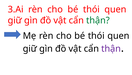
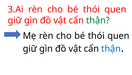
thận at (111, 48) colour: purple -> blue
